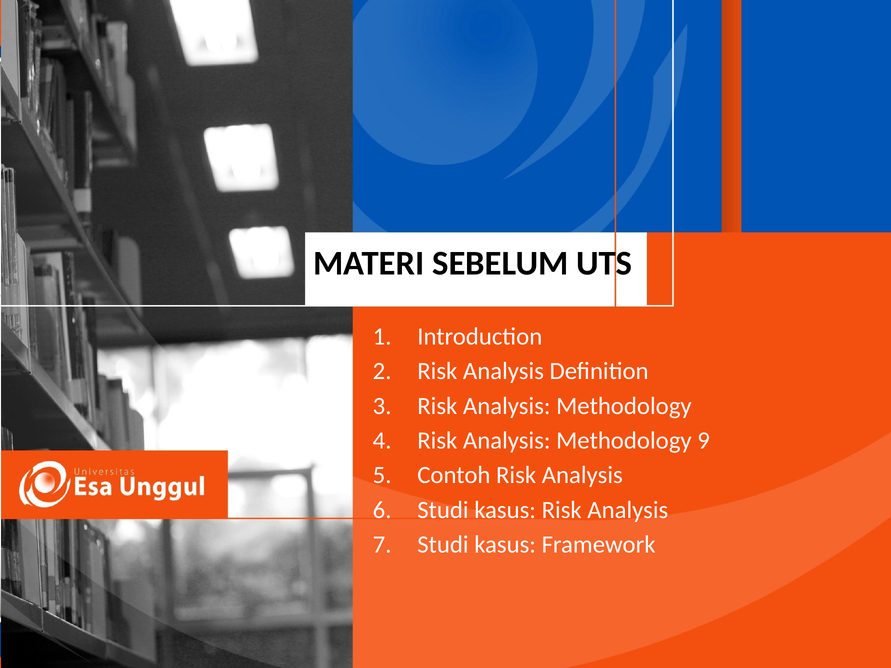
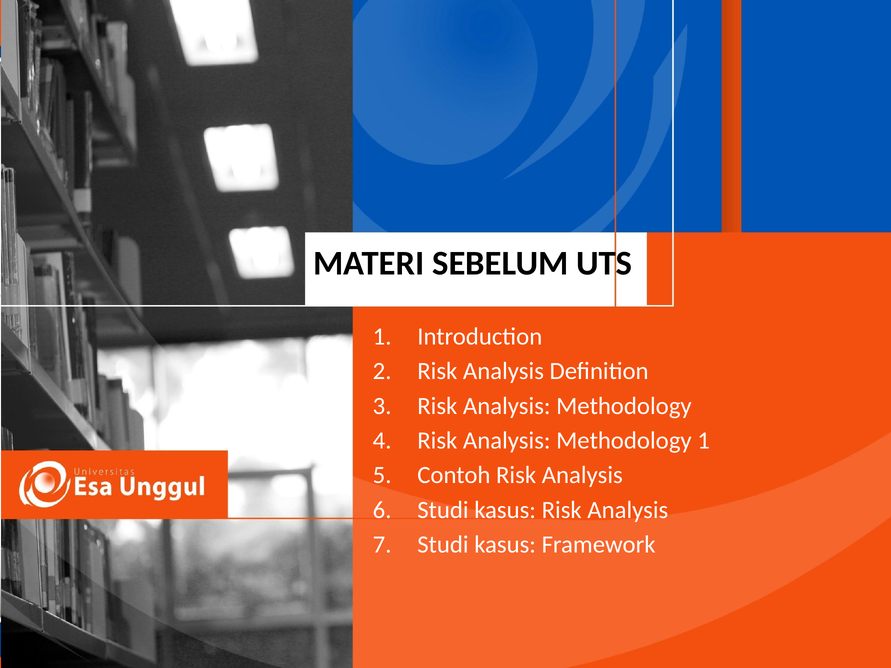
Methodology 9: 9 -> 1
